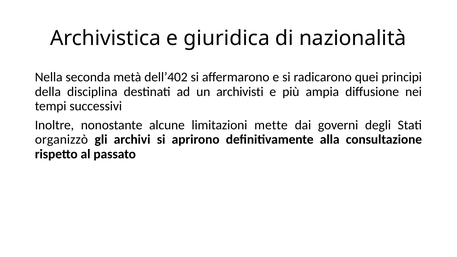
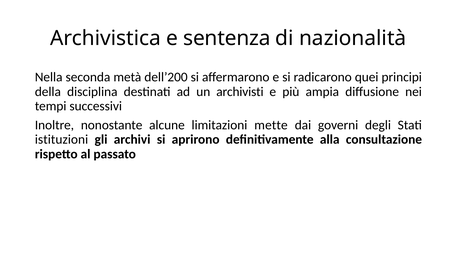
giuridica: giuridica -> sentenza
dell’402: dell’402 -> dell’200
organizzò: organizzò -> istituzioni
